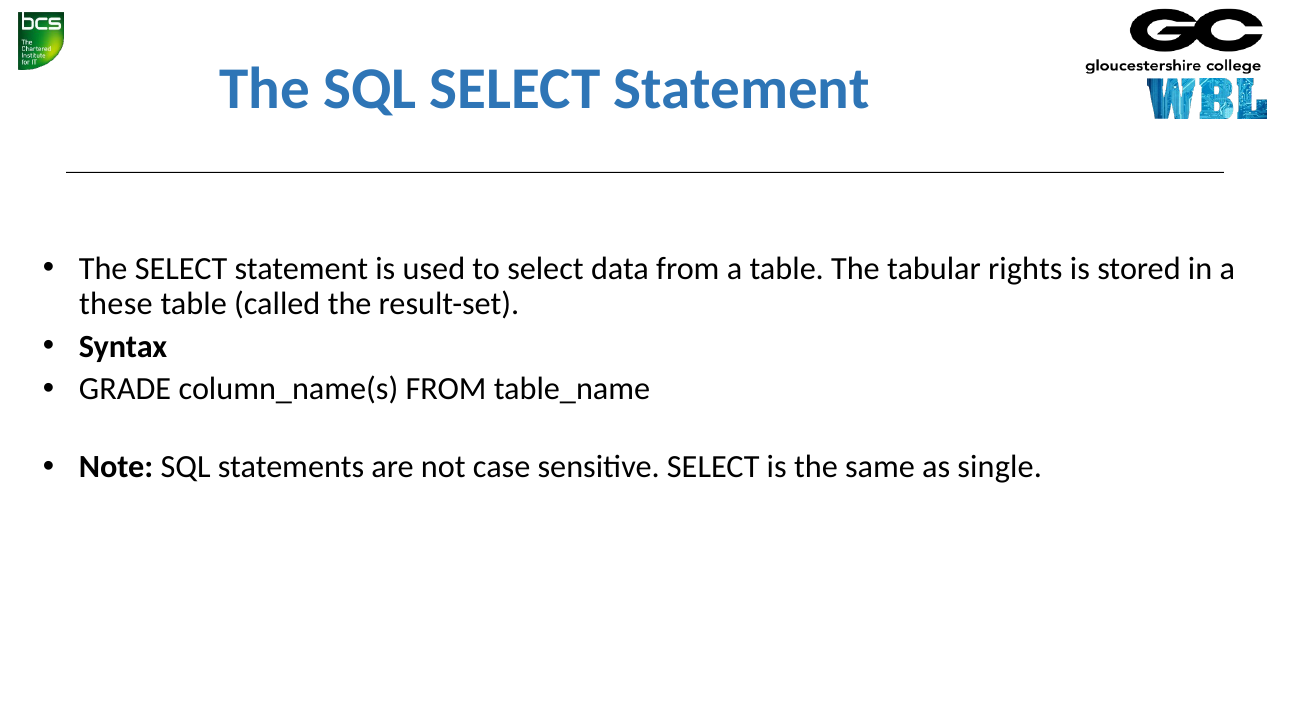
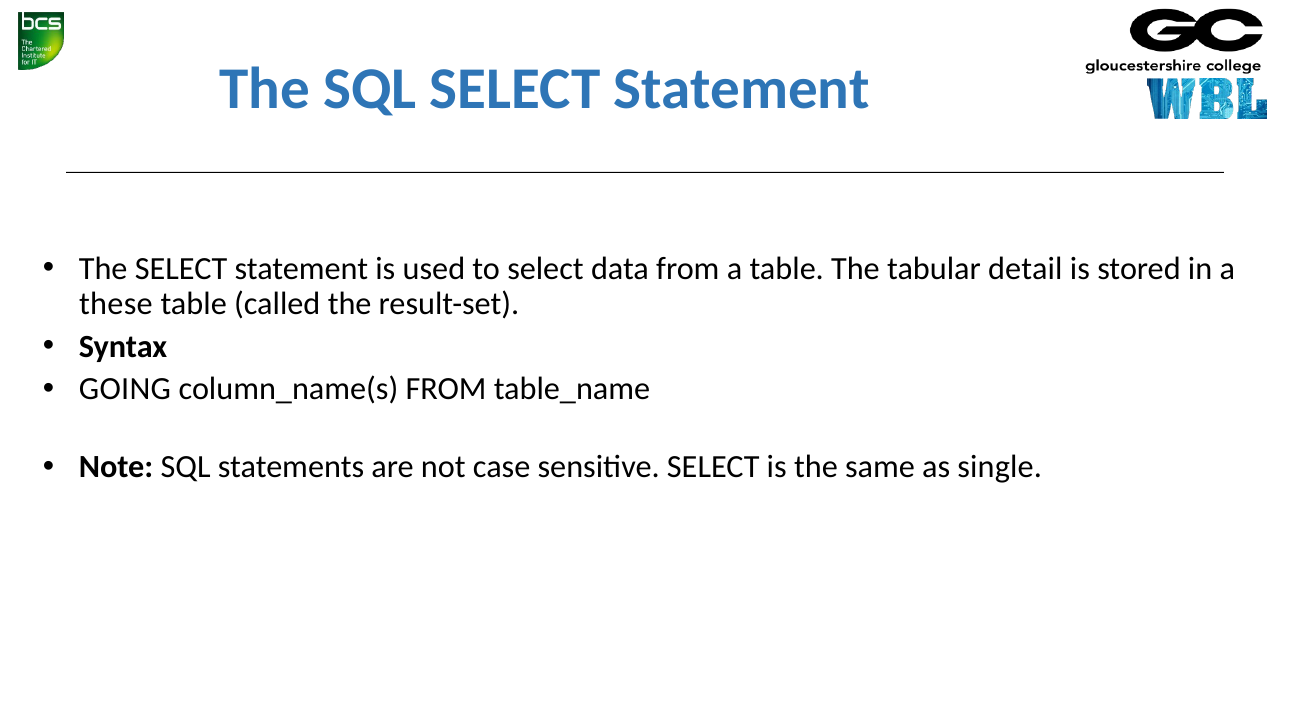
rights: rights -> detail
GRADE: GRADE -> GOING
